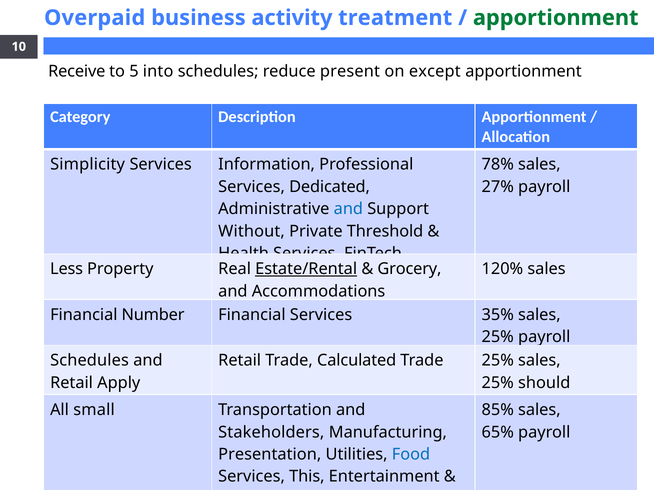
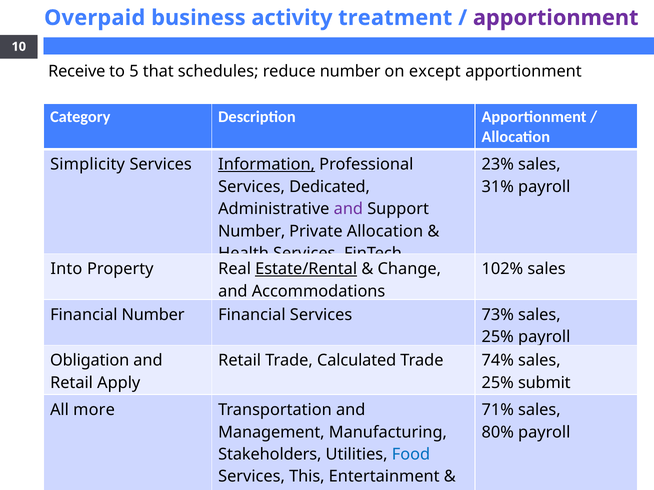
apportionment at (556, 18) colour: green -> purple
into: into -> that
reduce present: present -> number
Information underline: none -> present
78%: 78% -> 23%
27%: 27% -> 31%
and at (348, 209) colour: blue -> purple
Without at (252, 231): Without -> Number
Private Threshold: Threshold -> Allocation
Less: Less -> Into
Grocery: Grocery -> Change
120%: 120% -> 102%
35%: 35% -> 73%
Schedules at (90, 361): Schedules -> Obligation
Trade 25%: 25% -> 74%
should: should -> submit
small: small -> more
85%: 85% -> 71%
Stakeholders: Stakeholders -> Management
65%: 65% -> 80%
Presentation: Presentation -> Stakeholders
